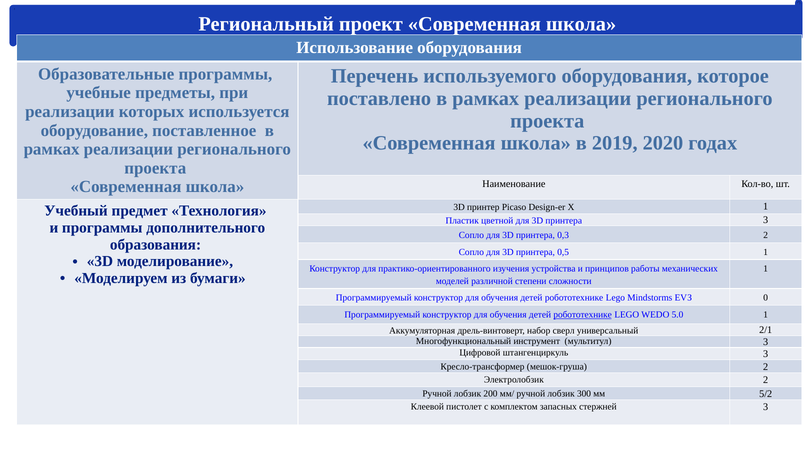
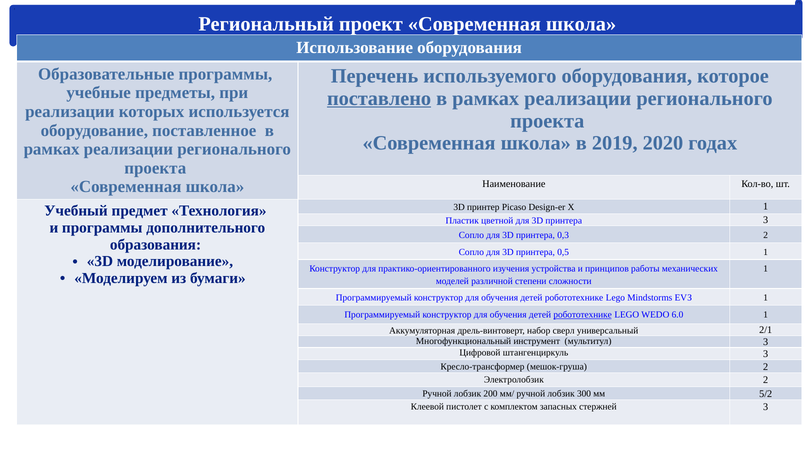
поставлено underline: none -> present
EVЗ 0: 0 -> 1
5.0: 5.0 -> 6.0
